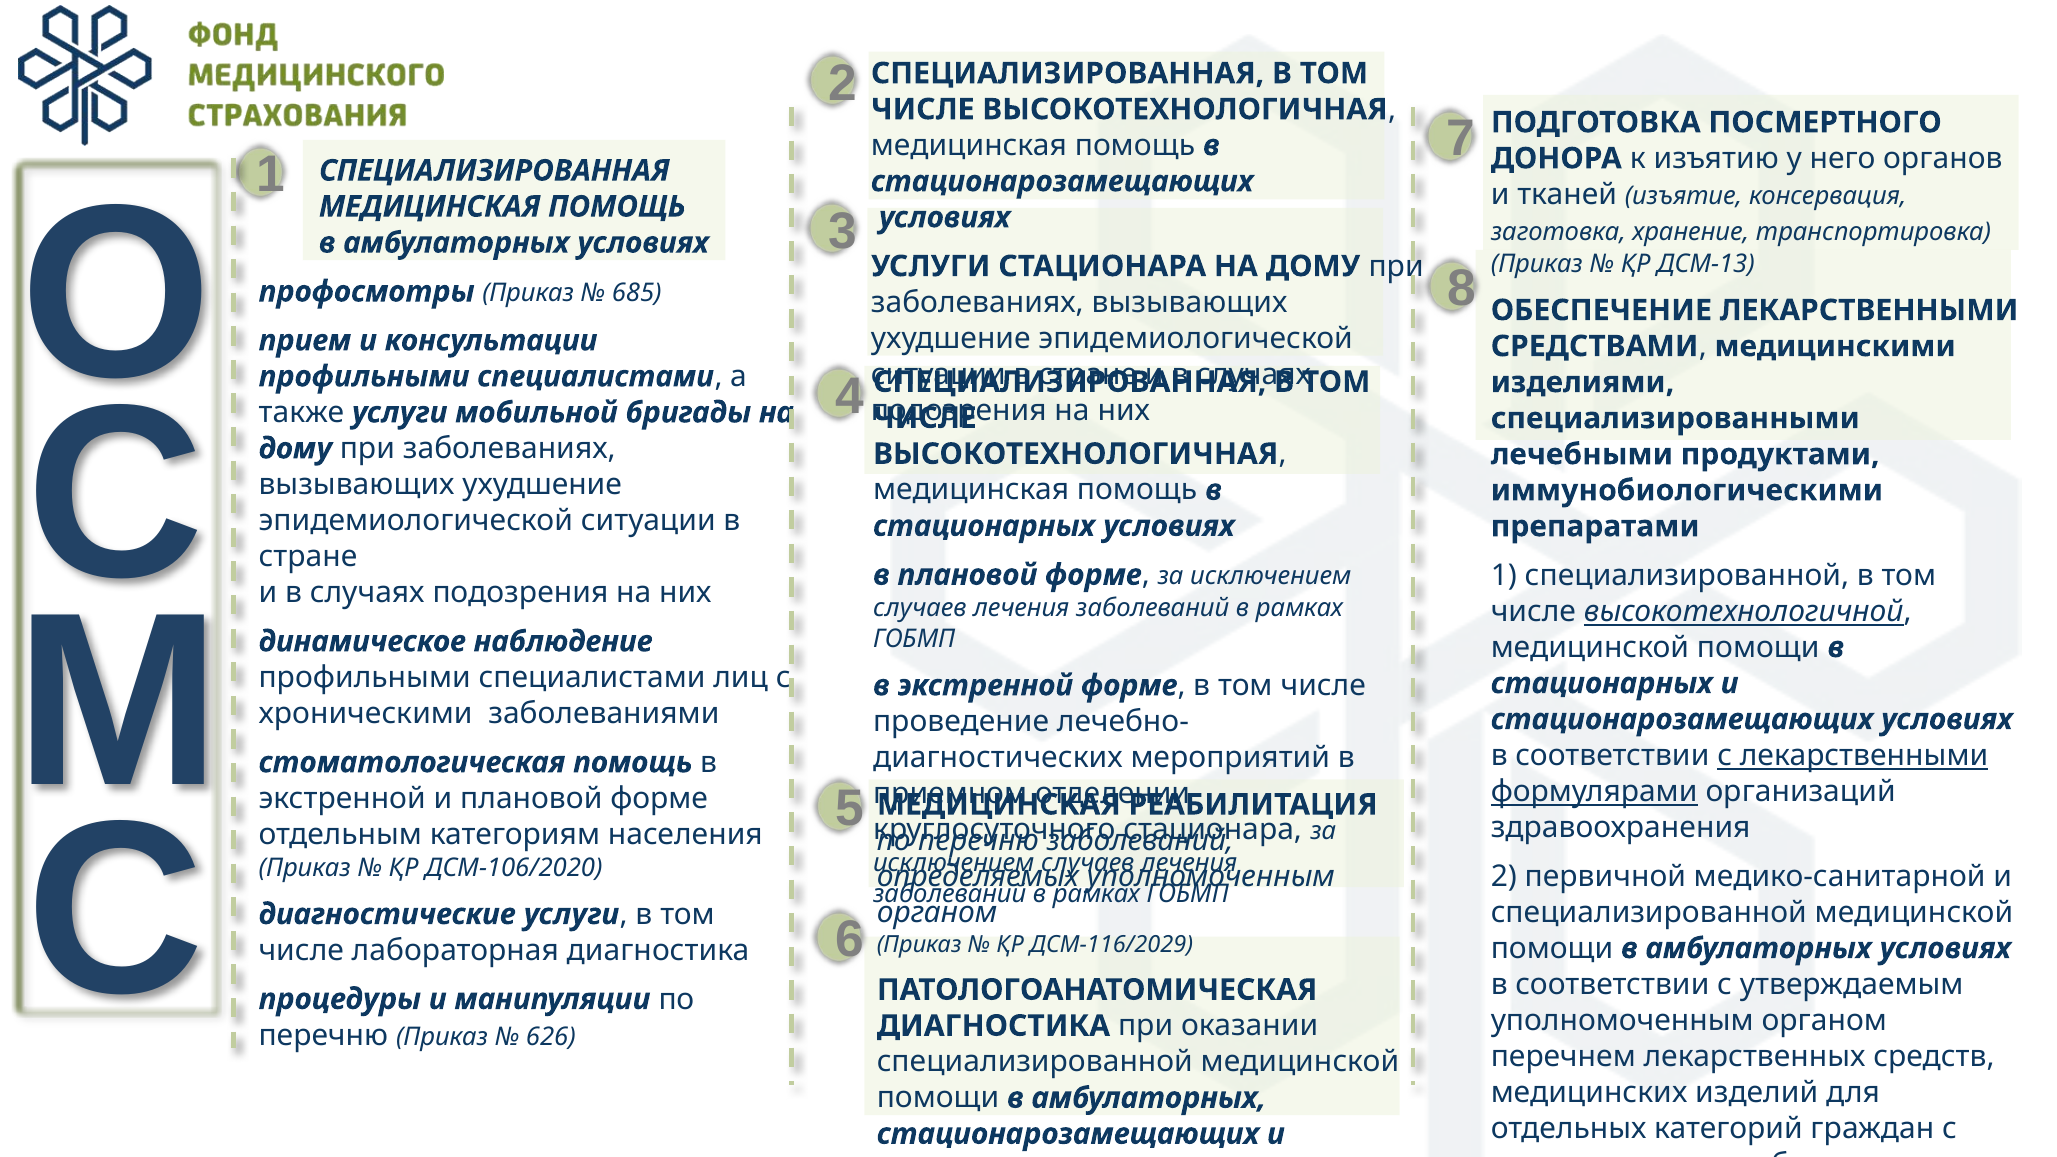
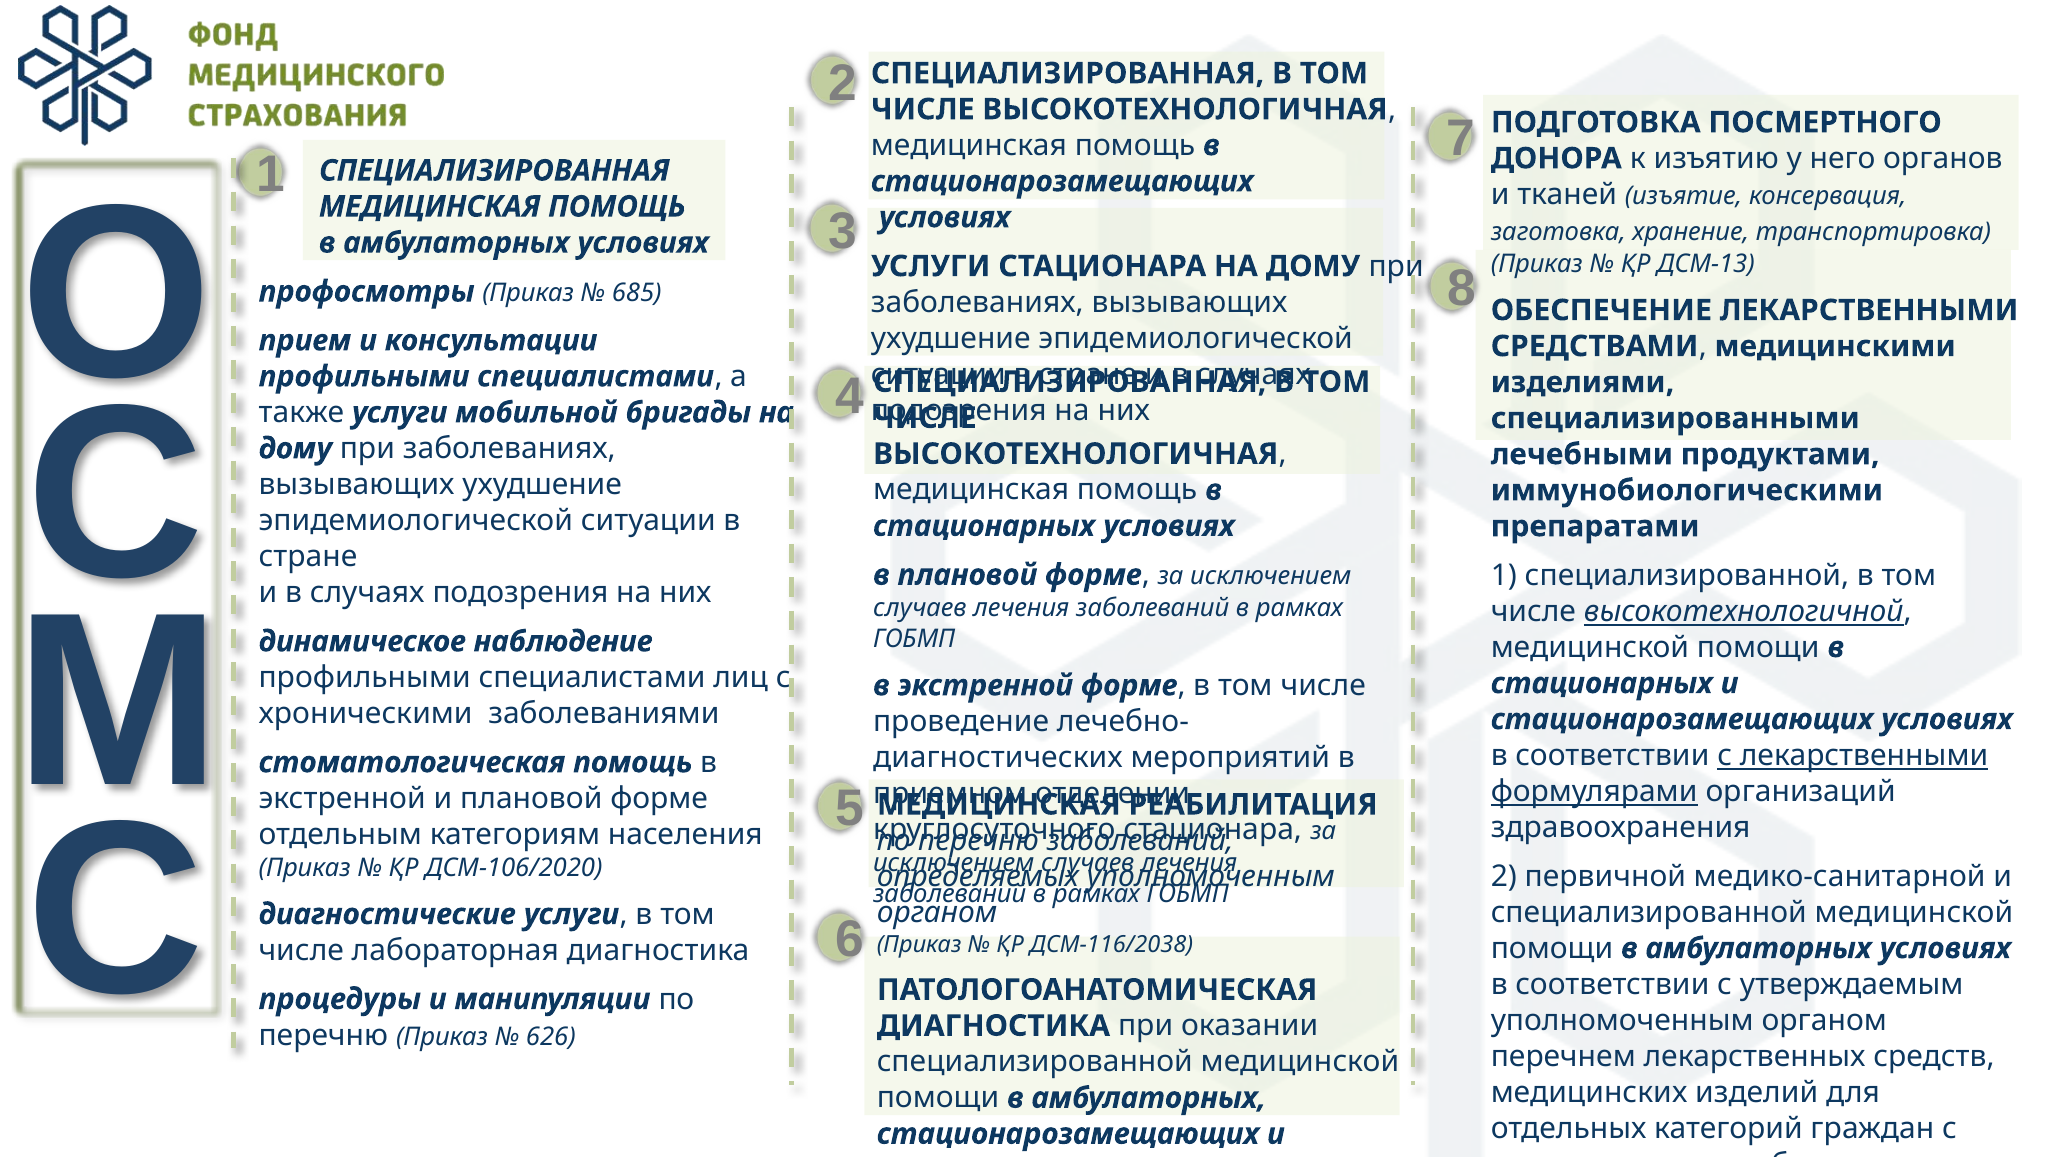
ДСМ-116/2029: ДСМ-116/2029 -> ДСМ-116/2038
